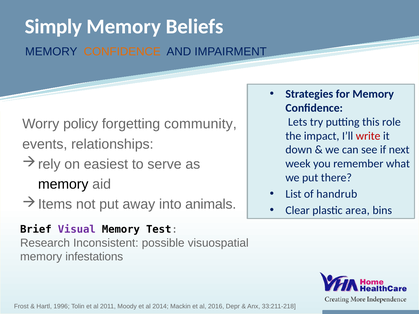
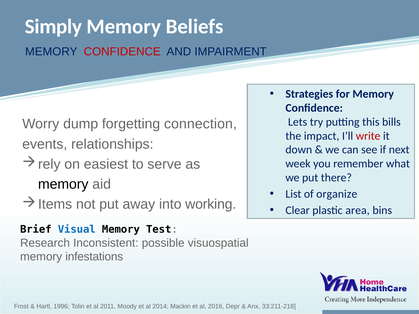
CONFIDENCE at (122, 52) colour: orange -> red
role: role -> bills
policy: policy -> dump
community: community -> connection
handrub: handrub -> organize
animals: animals -> working
Visual colour: purple -> blue
